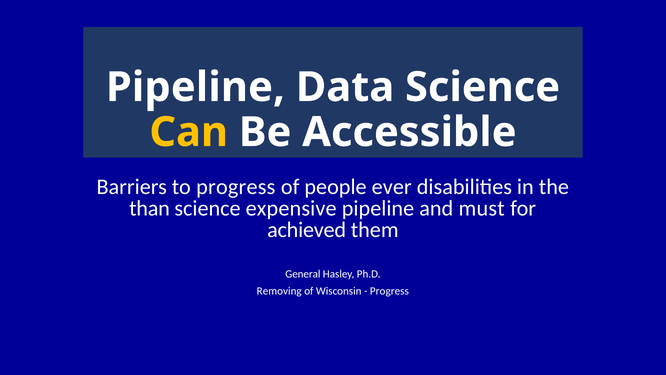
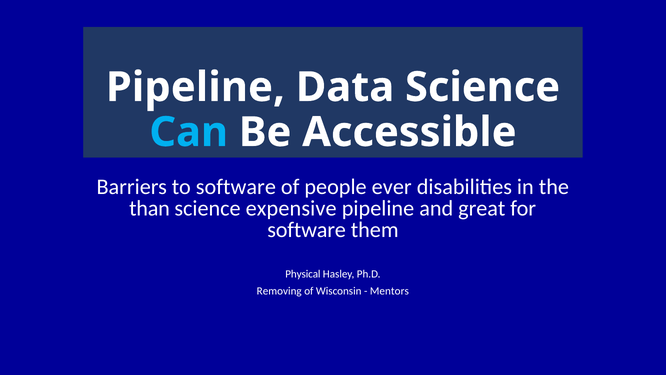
Can colour: yellow -> light blue
to progress: progress -> software
must: must -> great
achieved at (307, 230): achieved -> software
General: General -> Physical
Progress at (389, 291): Progress -> Mentors
